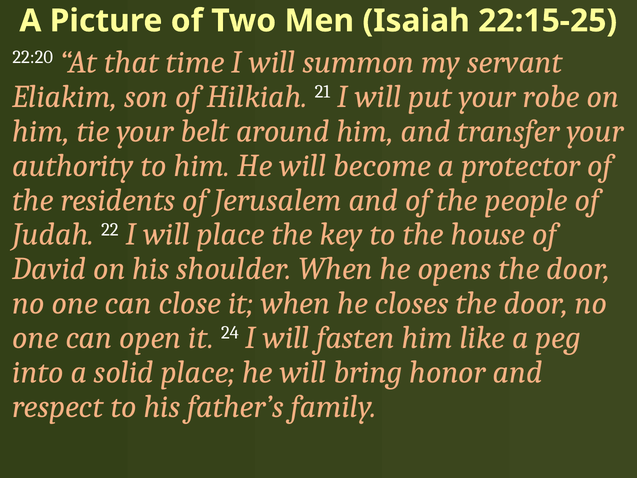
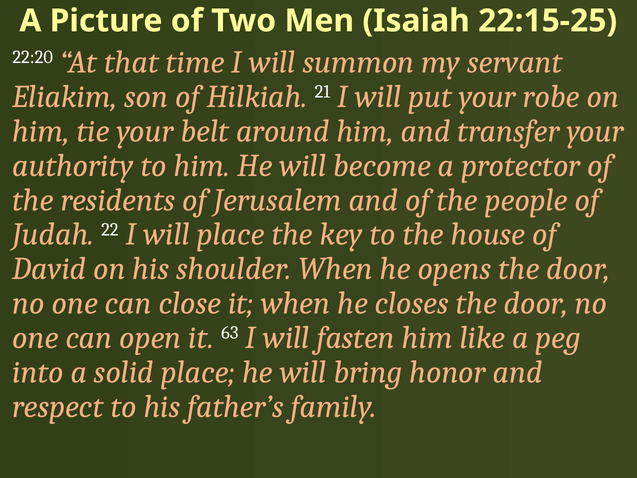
24: 24 -> 63
